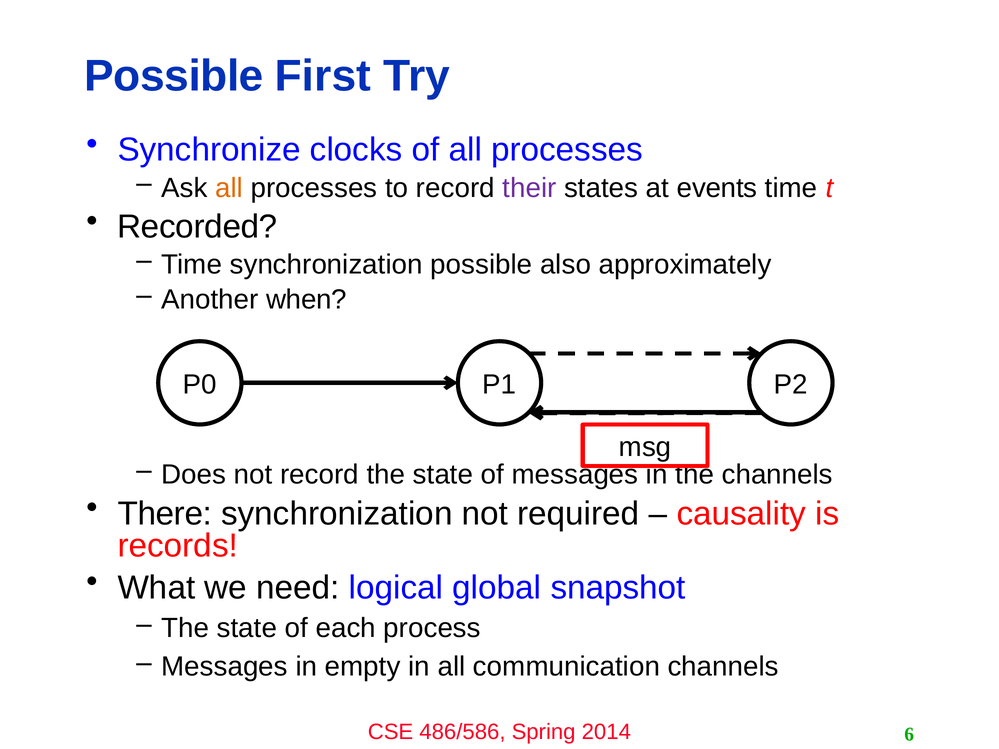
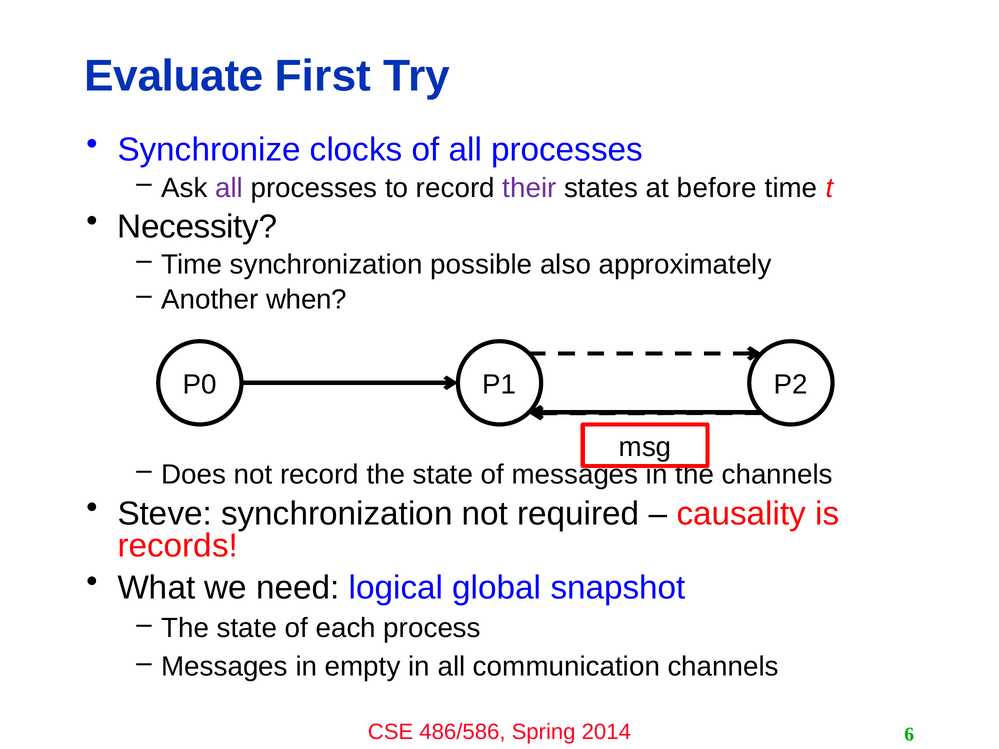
Possible at (174, 76): Possible -> Evaluate
all at (229, 188) colour: orange -> purple
events: events -> before
Recorded: Recorded -> Necessity
There: There -> Steve
